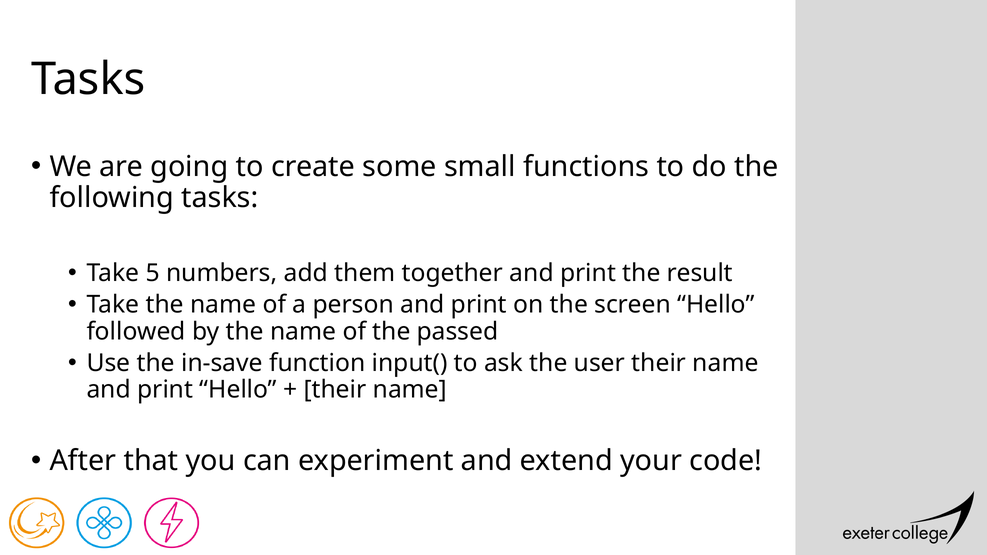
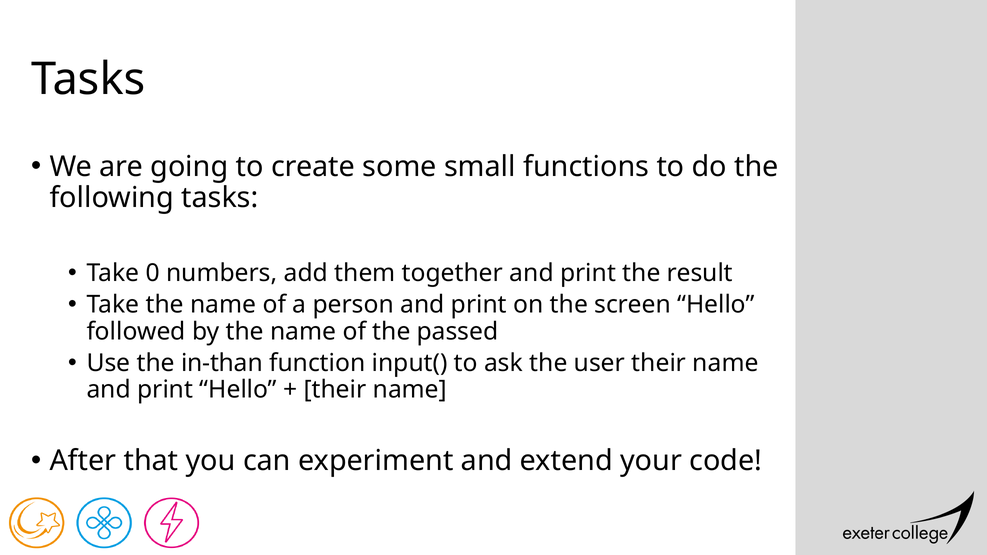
5: 5 -> 0
in-save: in-save -> in-than
